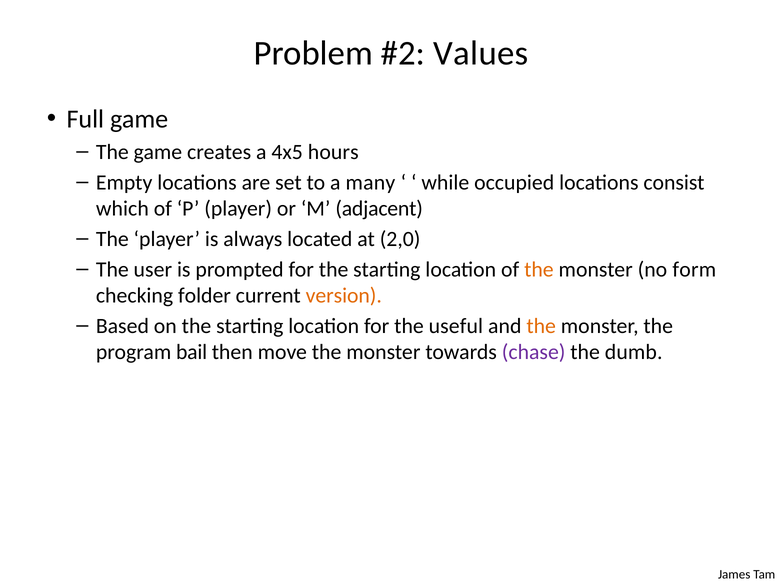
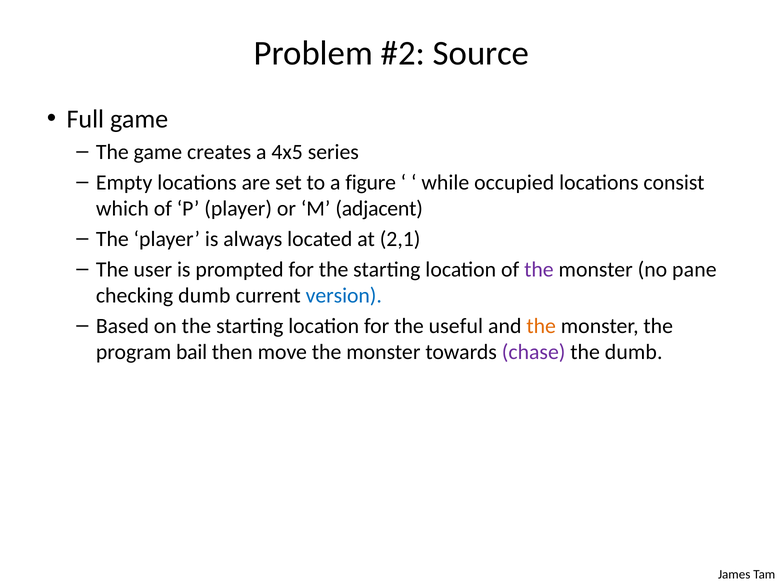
Values: Values -> Source
hours: hours -> series
many: many -> figure
2,0: 2,0 -> 2,1
the at (539, 270) colour: orange -> purple
form: form -> pane
checking folder: folder -> dumb
version colour: orange -> blue
